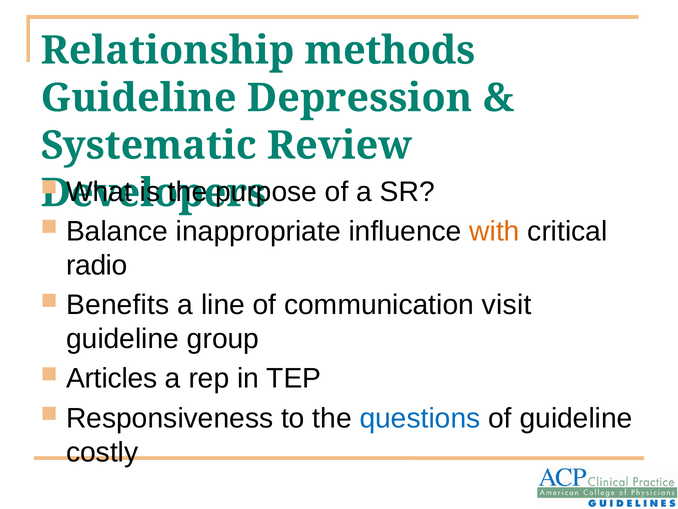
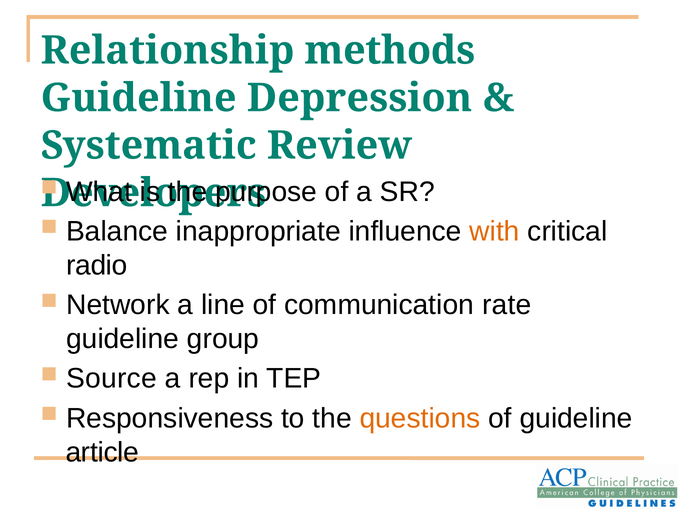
Benefits: Benefits -> Network
visit: visit -> rate
Articles: Articles -> Source
questions colour: blue -> orange
costly: costly -> article
